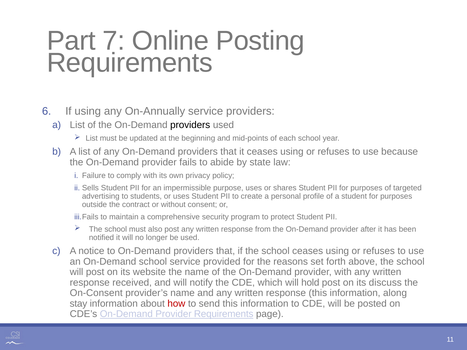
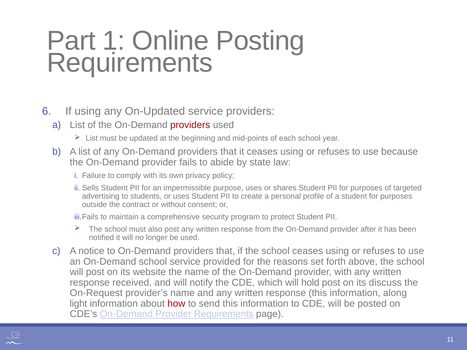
7: 7 -> 1
On-Annually: On-Annually -> On-Updated
providers at (190, 125) colour: black -> red
On-Consent: On-Consent -> On-Request
stay: stay -> light
